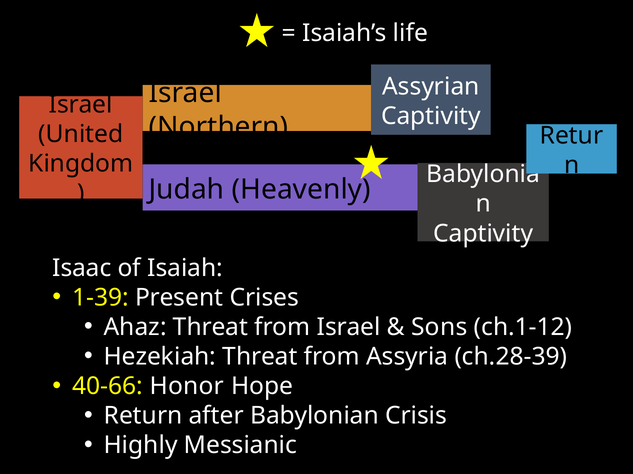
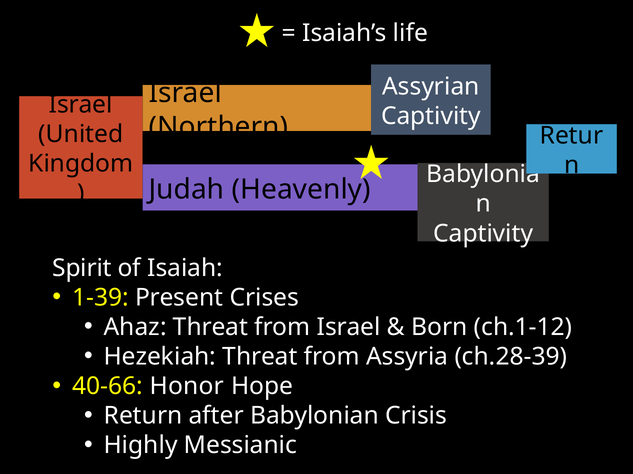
Isaac: Isaac -> Spirit
Sons: Sons -> Born
